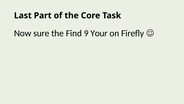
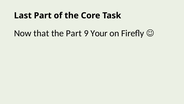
sure: sure -> that
the Find: Find -> Part
